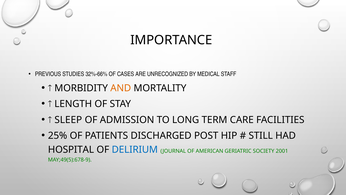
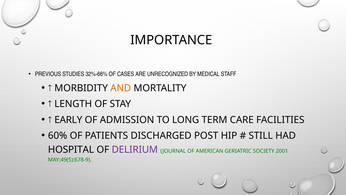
SLEEP: SLEEP -> EARLY
25%: 25% -> 60%
DELIRIUM colour: blue -> purple
